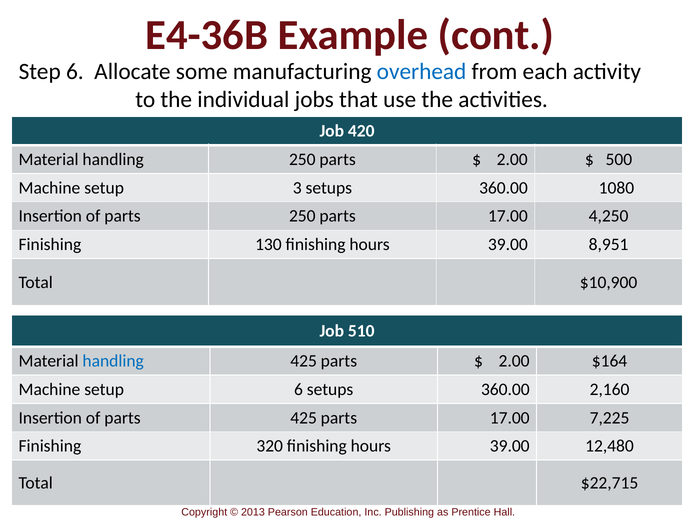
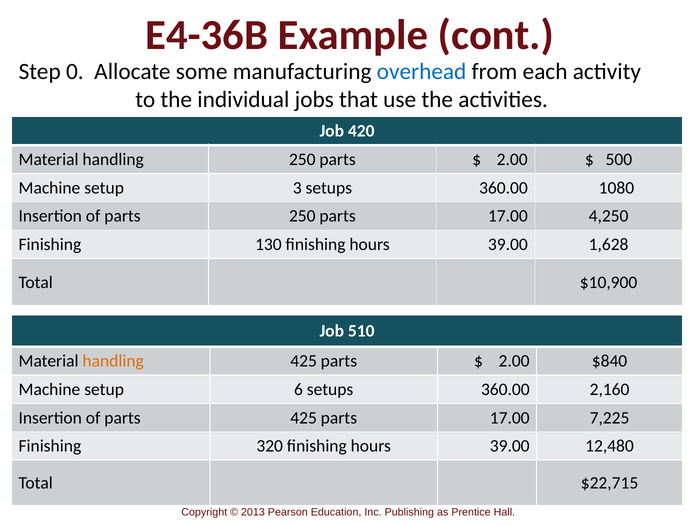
Step 6: 6 -> 0
8,951: 8,951 -> 1,628
handling at (113, 361) colour: blue -> orange
$164: $164 -> $840
